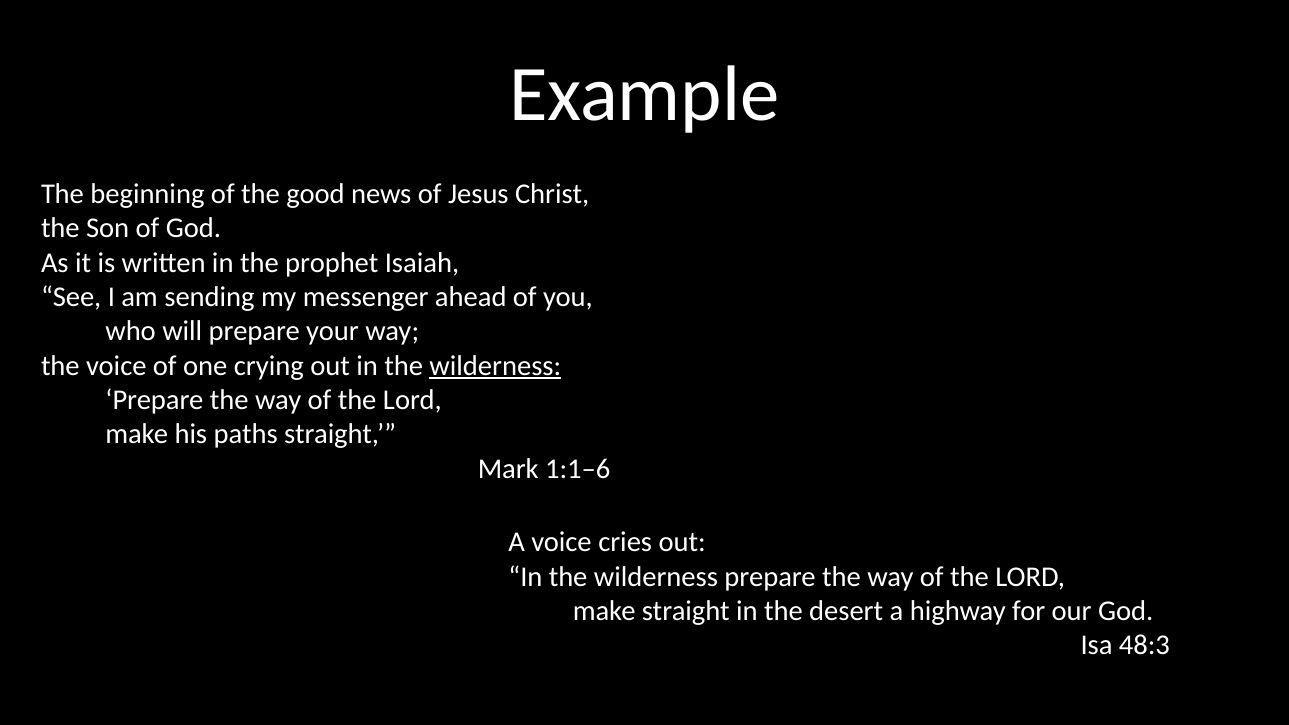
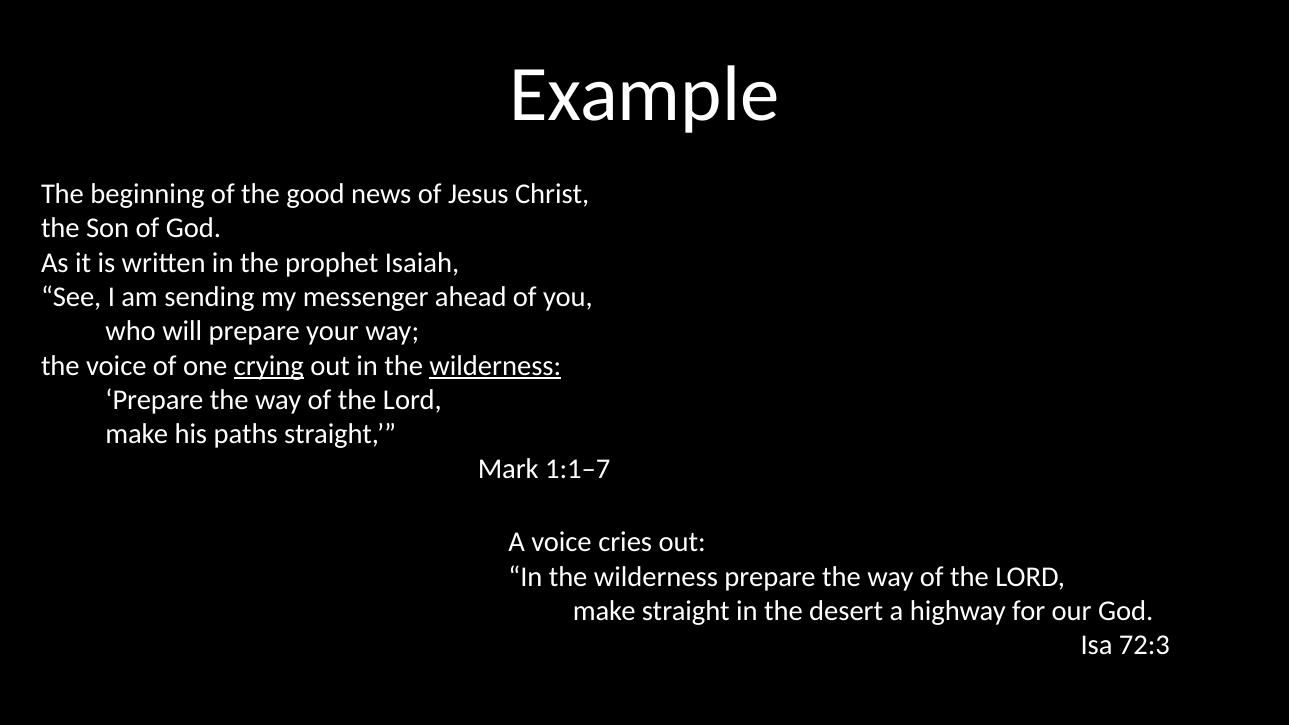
crying underline: none -> present
1:1–6: 1:1–6 -> 1:1–7
48:3: 48:3 -> 72:3
